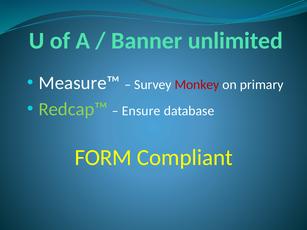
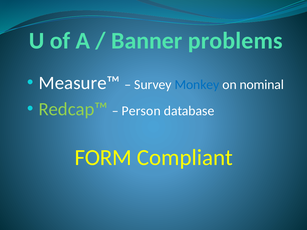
unlimited: unlimited -> problems
Monkey colour: red -> blue
primary: primary -> nominal
Ensure: Ensure -> Person
